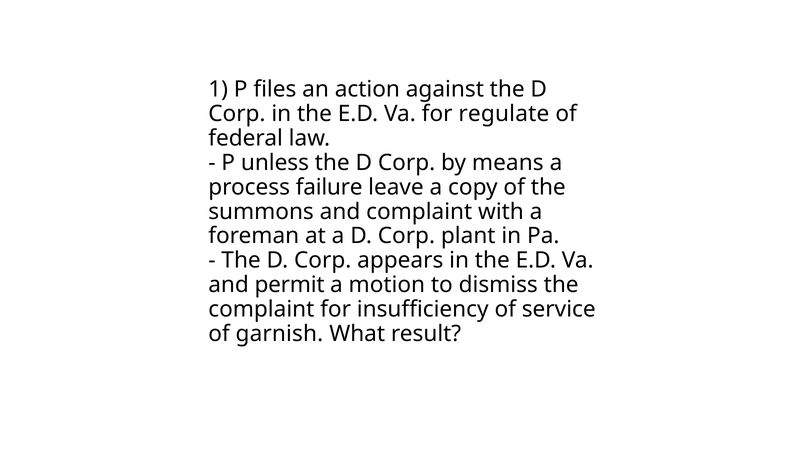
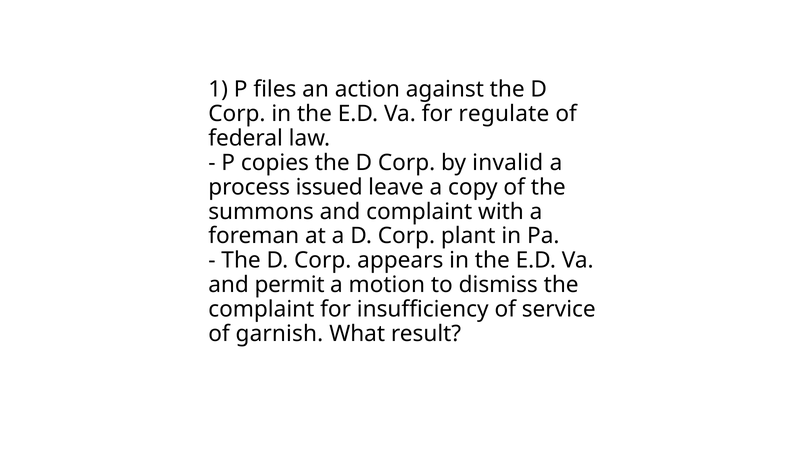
unless: unless -> copies
means: means -> invalid
failure: failure -> issued
